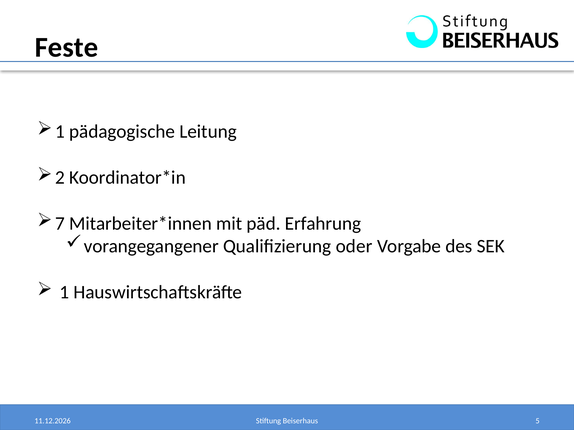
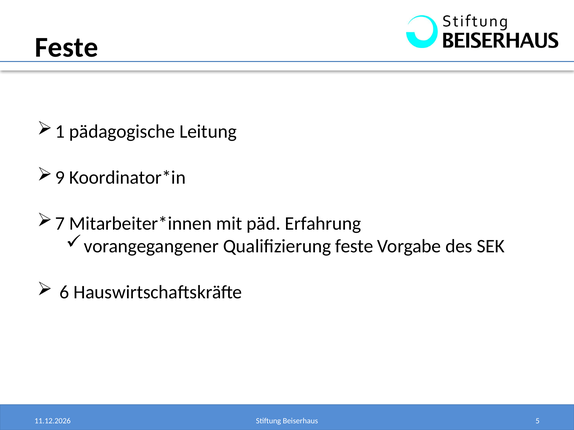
2: 2 -> 9
Qualifizierung oder: oder -> feste
1 at (64, 293): 1 -> 6
